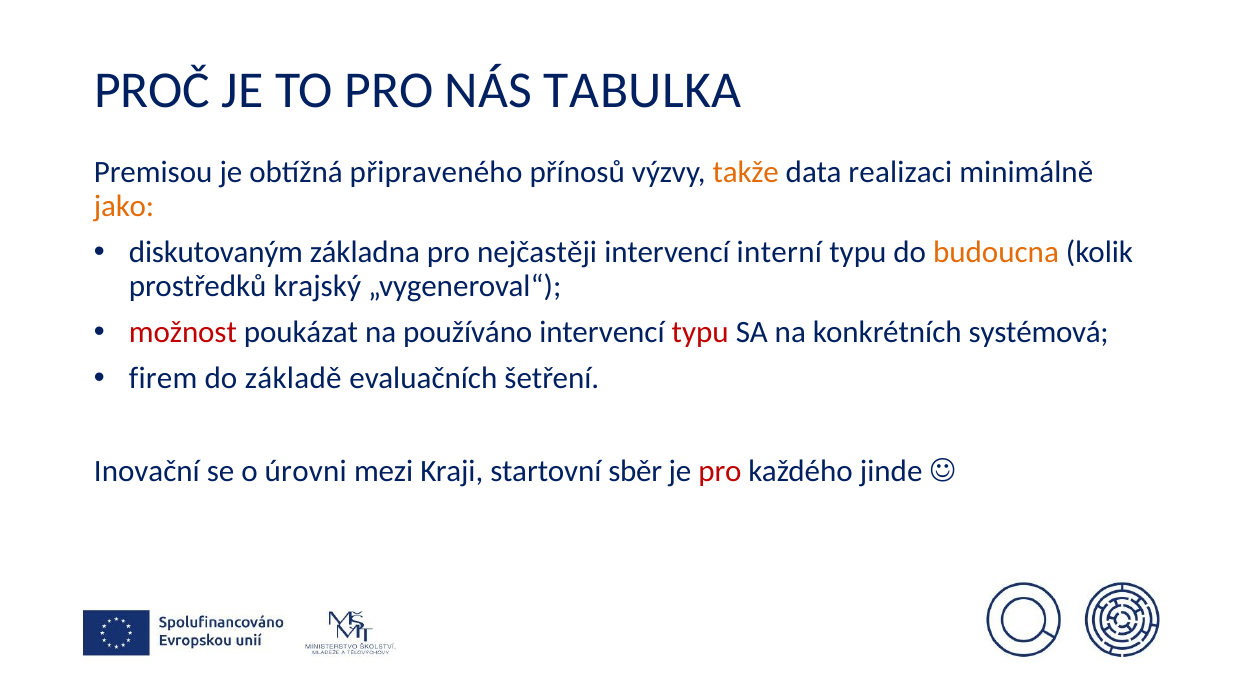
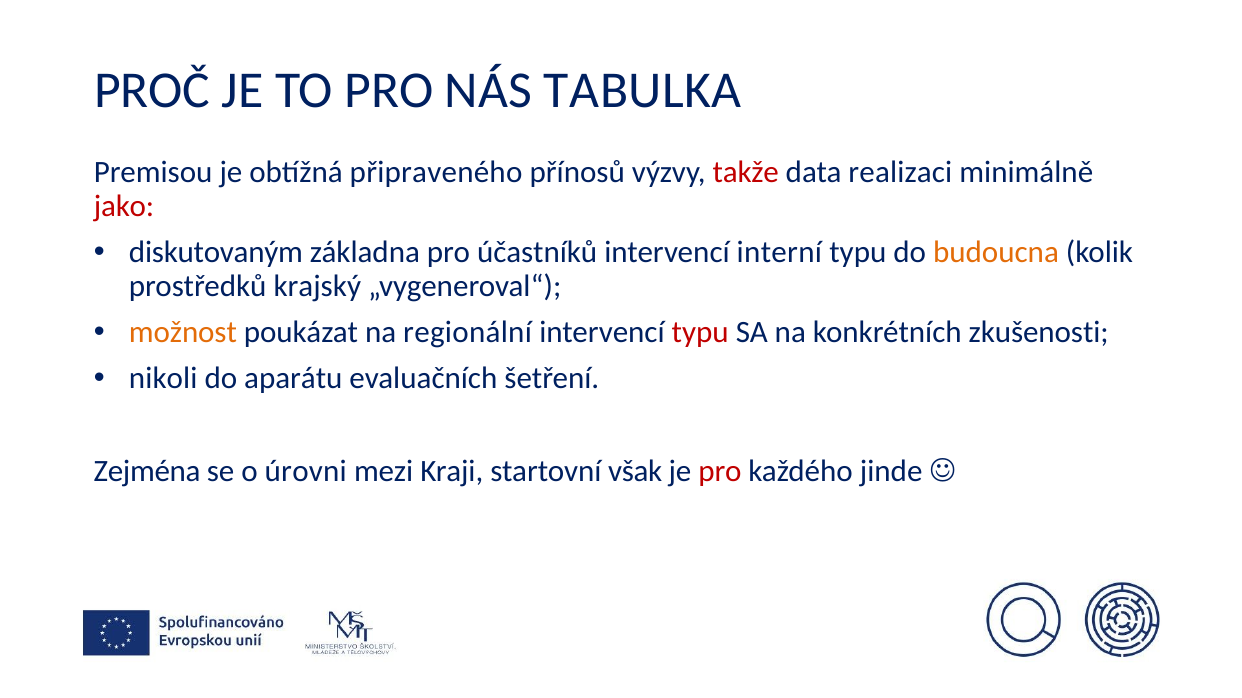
takže colour: orange -> red
jako colour: orange -> red
nejčastěji: nejčastěji -> účastníků
možnost colour: red -> orange
používáno: používáno -> regionální
systémová: systémová -> zkušenosti
firem: firem -> nikoli
základě: základě -> aparátu
Inovační: Inovační -> Zejména
sběr: sběr -> však
